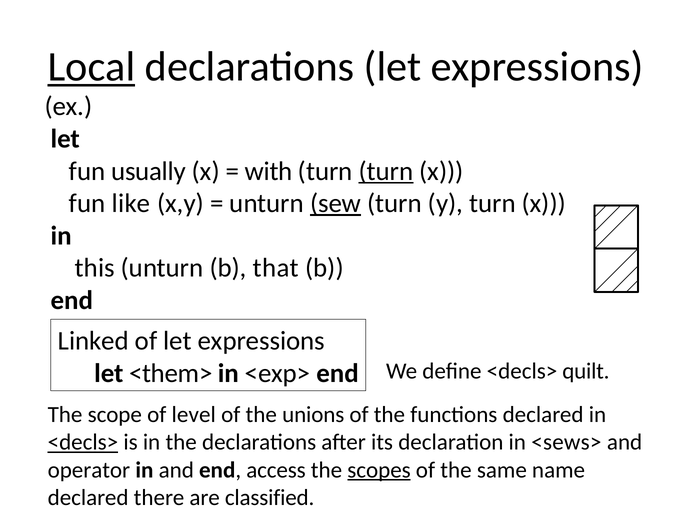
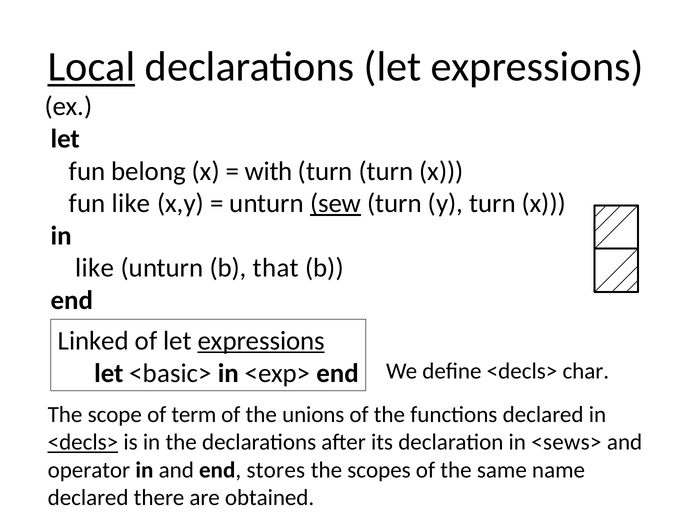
usually: usually -> belong
turn at (386, 171) underline: present -> none
this at (95, 268): this -> like
expressions at (261, 341) underline: none -> present
quilt: quilt -> char
<them>: <them> -> <basic>
level: level -> term
access: access -> stores
scopes underline: present -> none
classified: classified -> obtained
